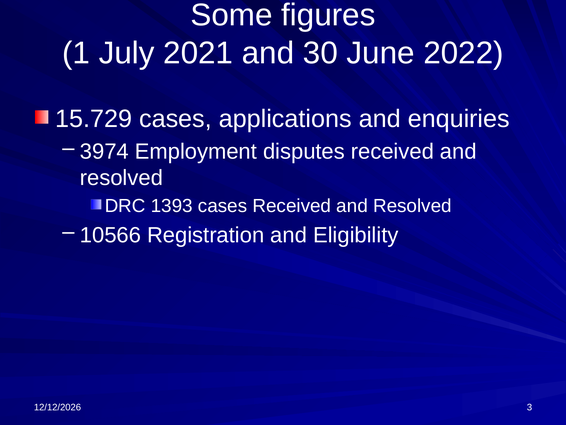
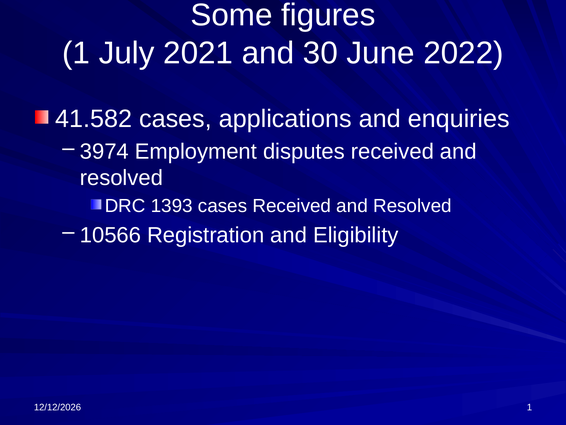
15.729: 15.729 -> 41.582
3 at (529, 407): 3 -> 1
